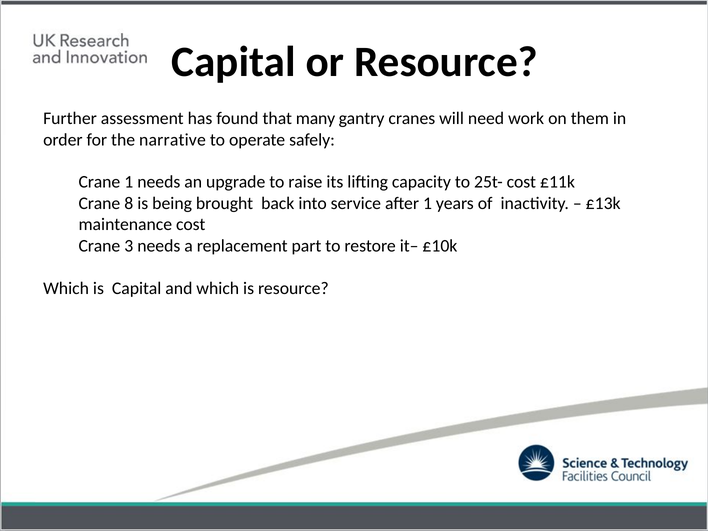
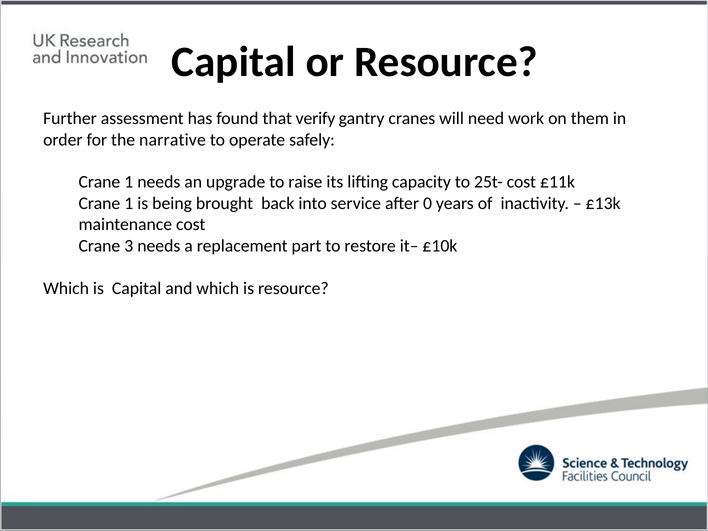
many: many -> verify
8 at (129, 203): 8 -> 1
after 1: 1 -> 0
